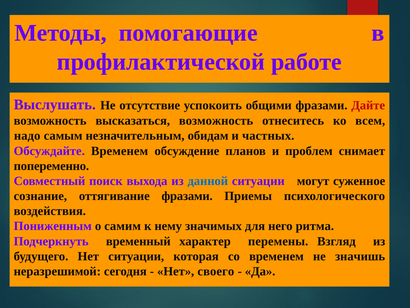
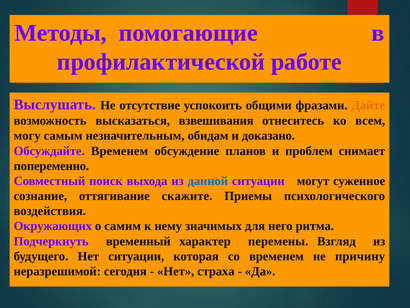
Дайте colour: red -> orange
высказаться возможность: возможность -> взвешивания
надо: надо -> могу
частных: частных -> доказано
оттягивание фразами: фразами -> скажите
Пониженным: Пониженным -> Окружающих
значишь: значишь -> причину
своего: своего -> страха
